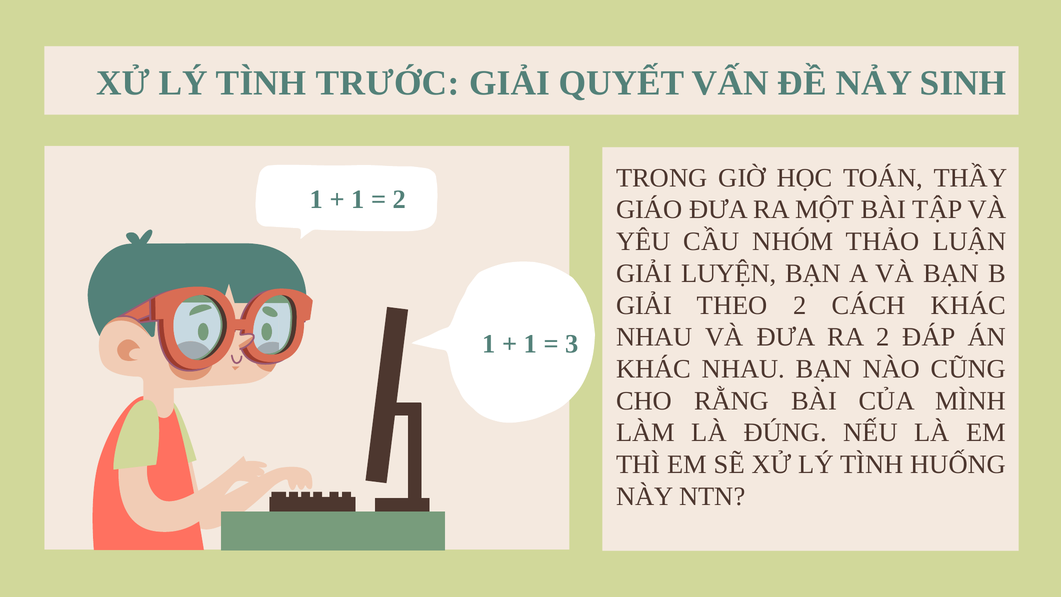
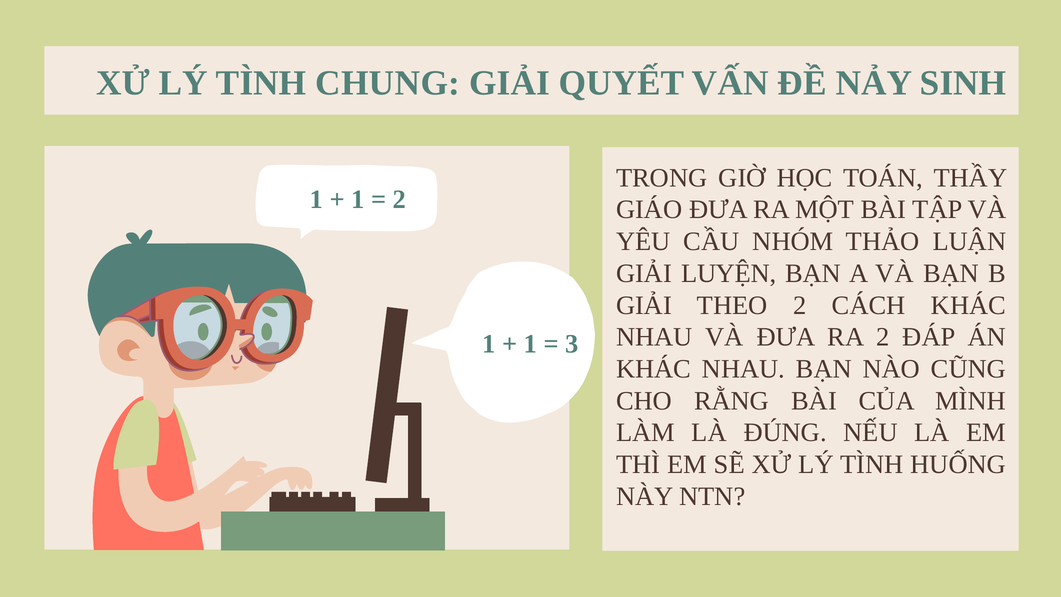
TRƯỚC: TRƯỚC -> CHUNG
